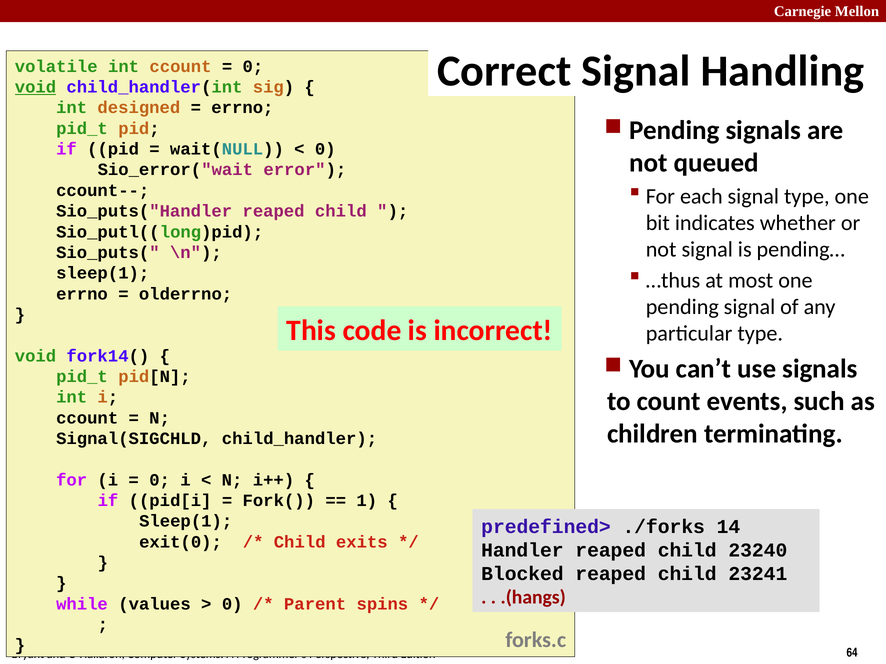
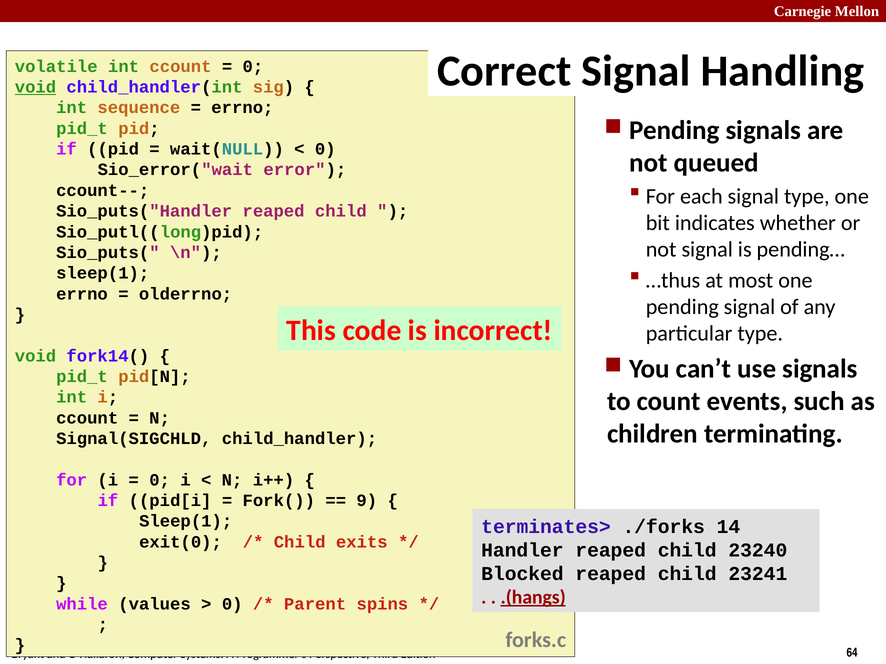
designed: designed -> sequence
1: 1 -> 9
predefined>: predefined> -> terminates>
.(hangs underline: none -> present
